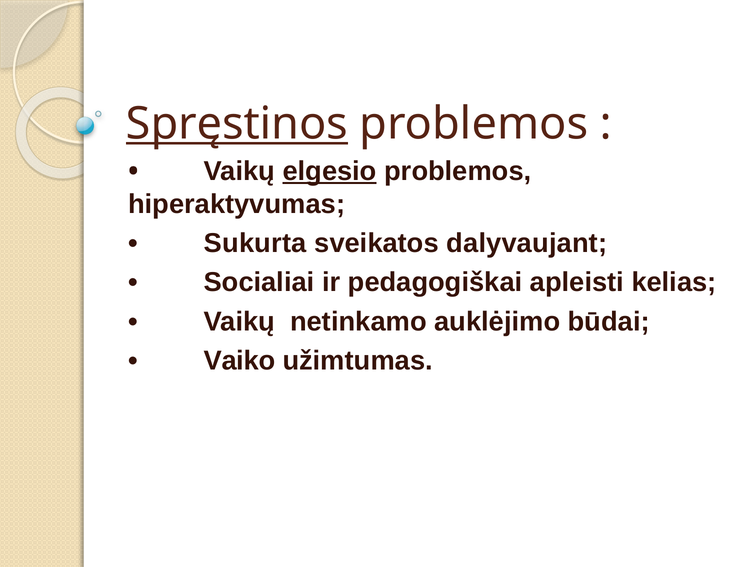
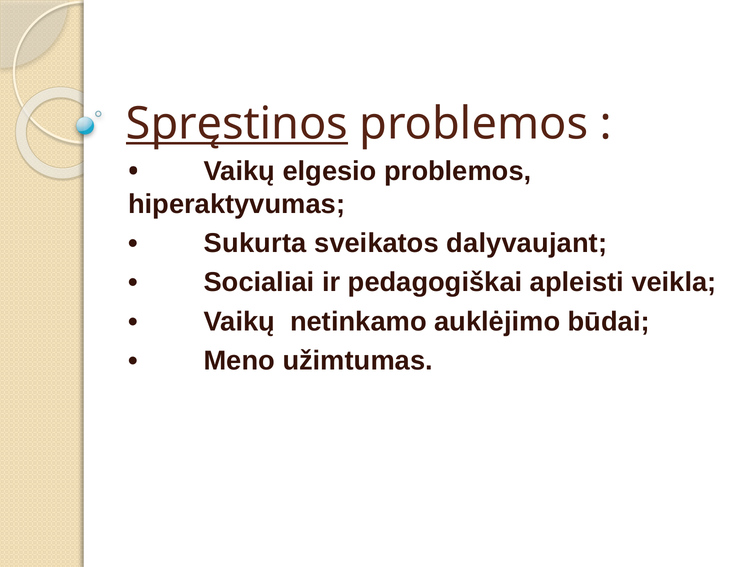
elgesio underline: present -> none
kelias: kelias -> veikla
Vaiko: Vaiko -> Meno
